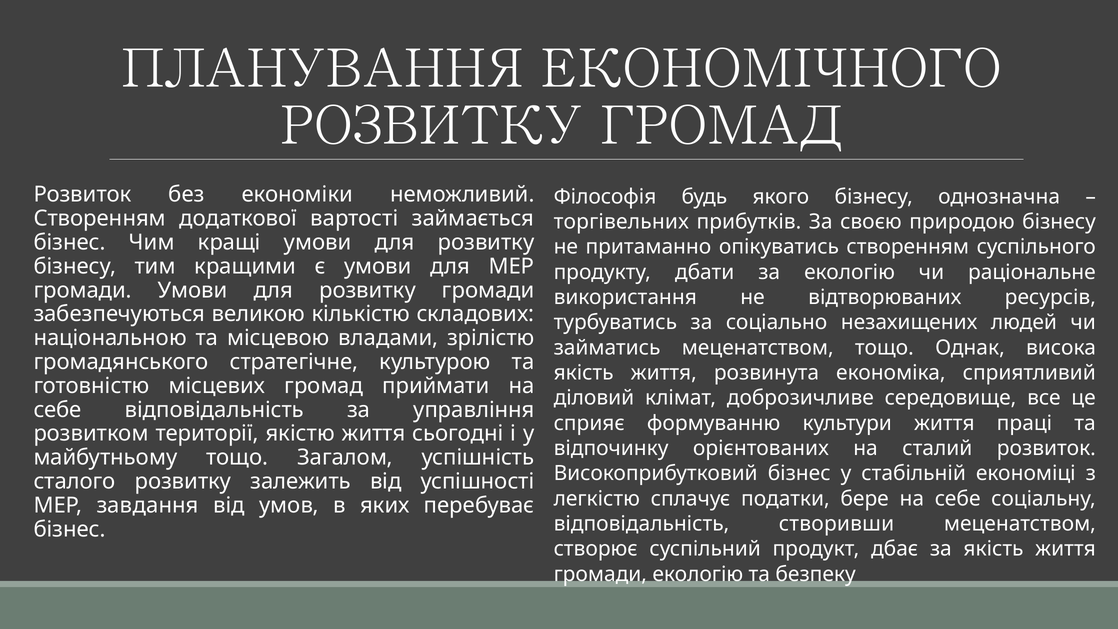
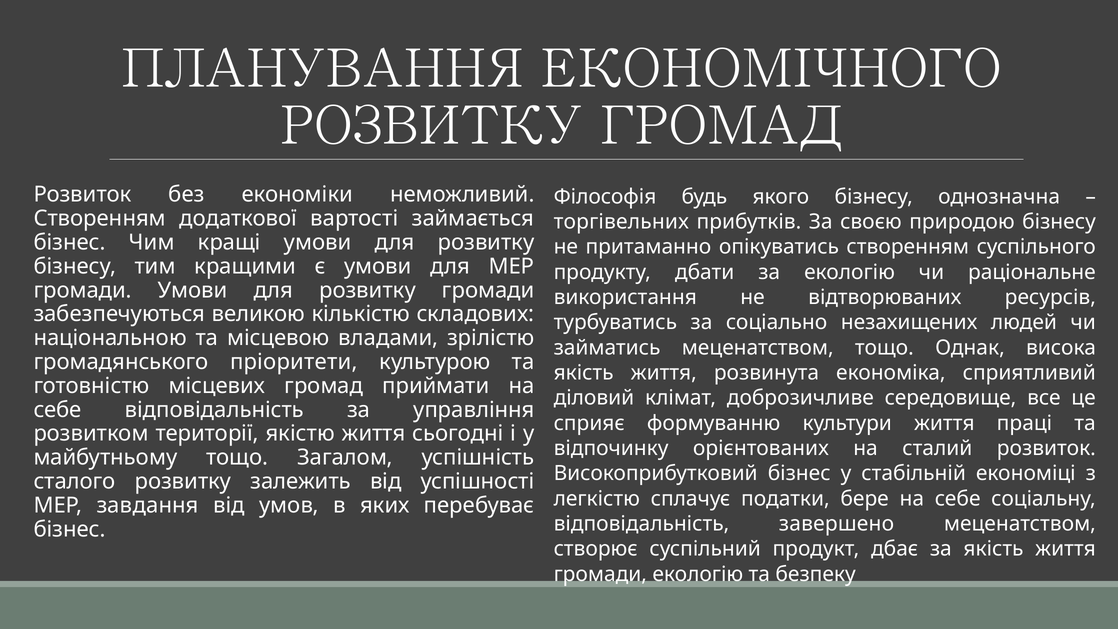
стратегічне: стратегічне -> пріоритети
створивши: створивши -> завершено
